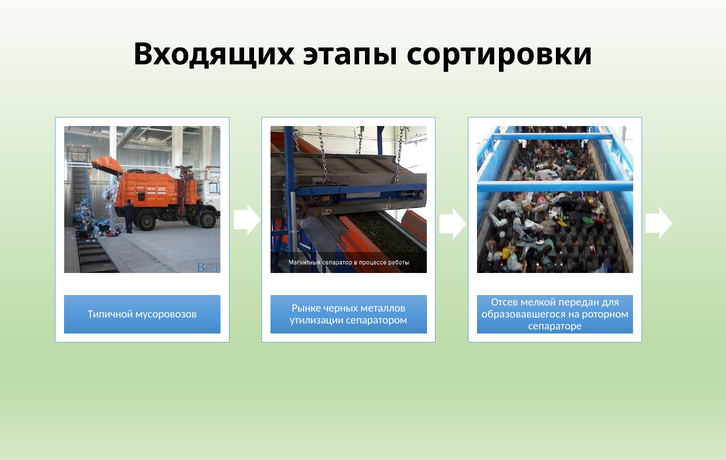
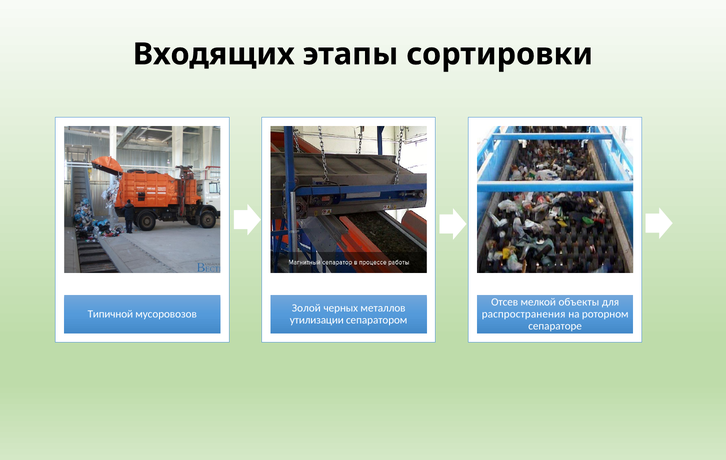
передан: передан -> объекты
Рынке: Рынке -> Золой
образовавшегося: образовавшегося -> распространения
